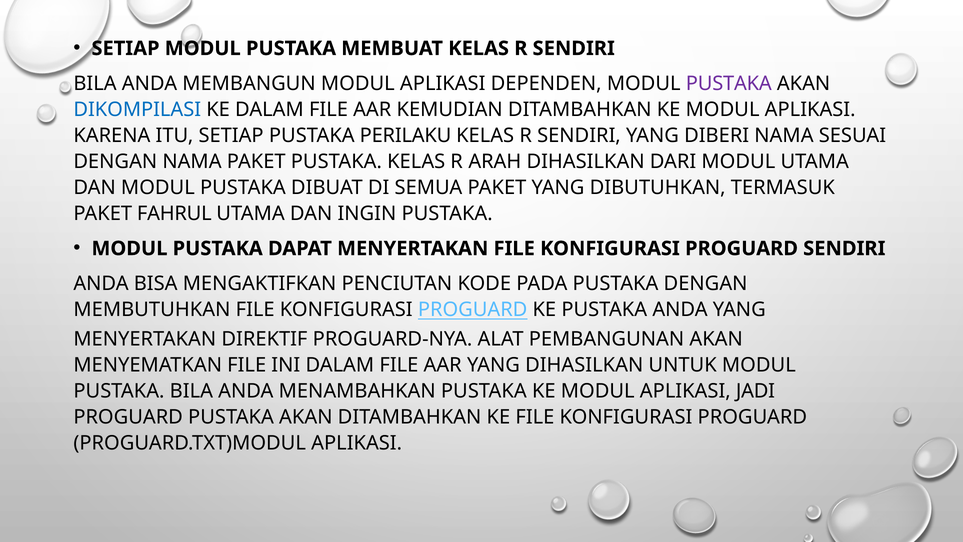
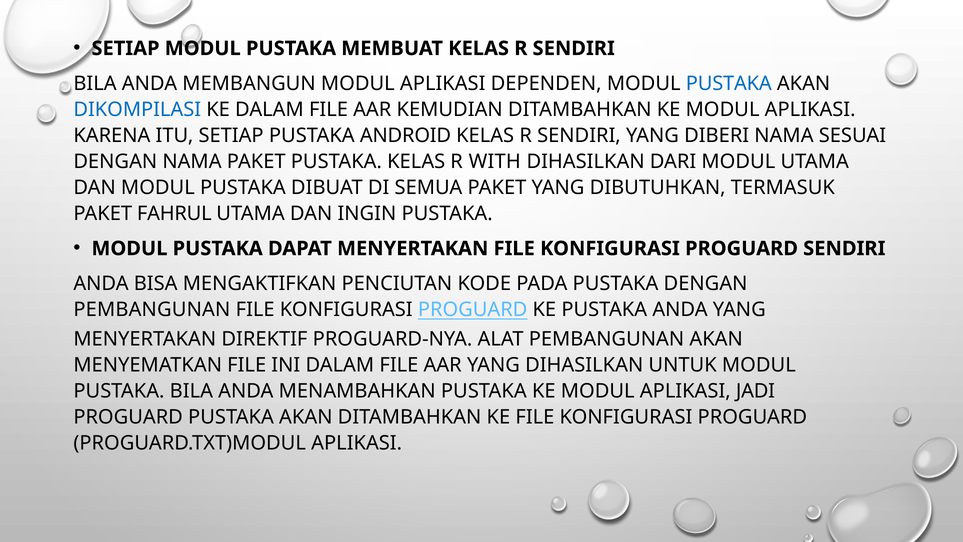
PUSTAKA at (729, 83) colour: purple -> blue
PERILAKU: PERILAKU -> ANDROID
ARAH: ARAH -> WITH
MEMBUTUHKAN at (152, 310): MEMBUTUHKAN -> PEMBANGUNAN
